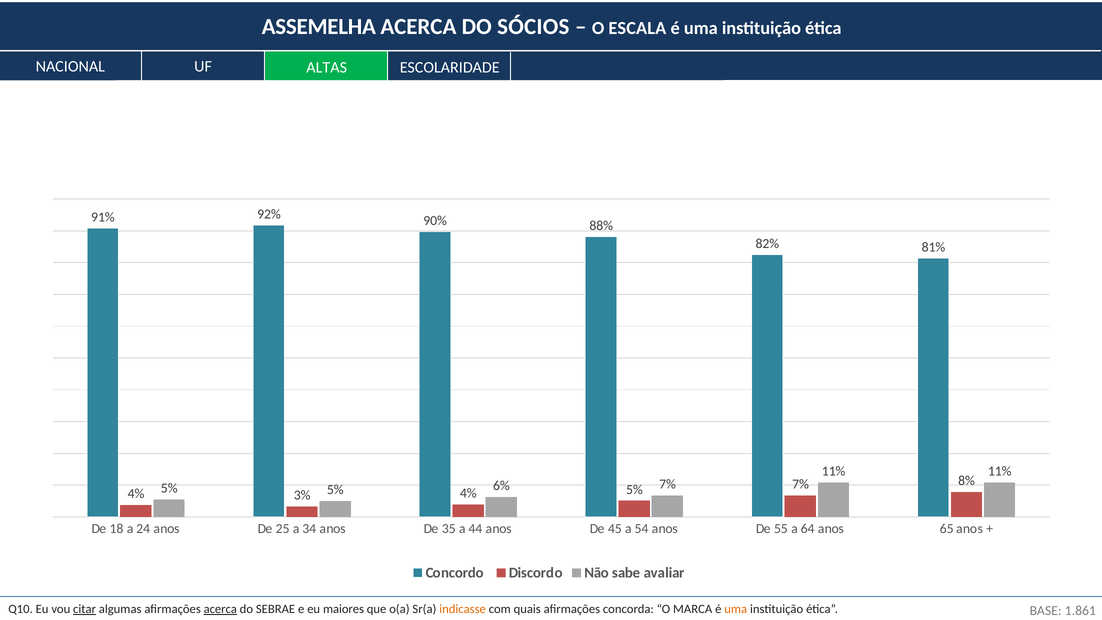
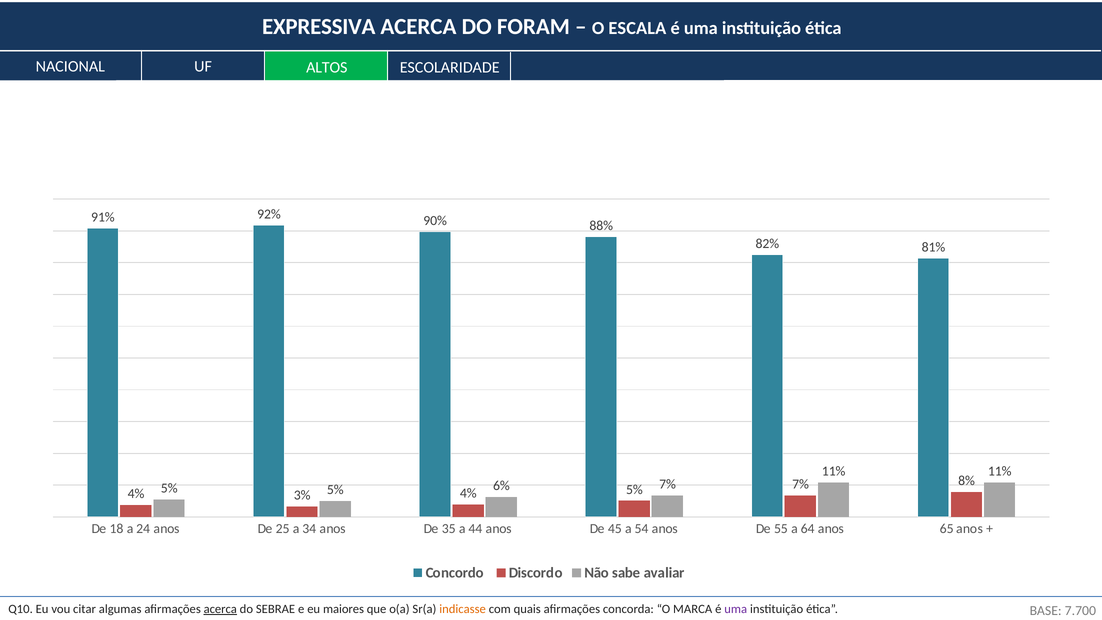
ASSEMELHA: ASSEMELHA -> EXPRESSIVA
SÓCIOS: SÓCIOS -> FORAM
ALTAS: ALTAS -> ALTOS
citar underline: present -> none
uma at (736, 609) colour: orange -> purple
1.861: 1.861 -> 7.700
